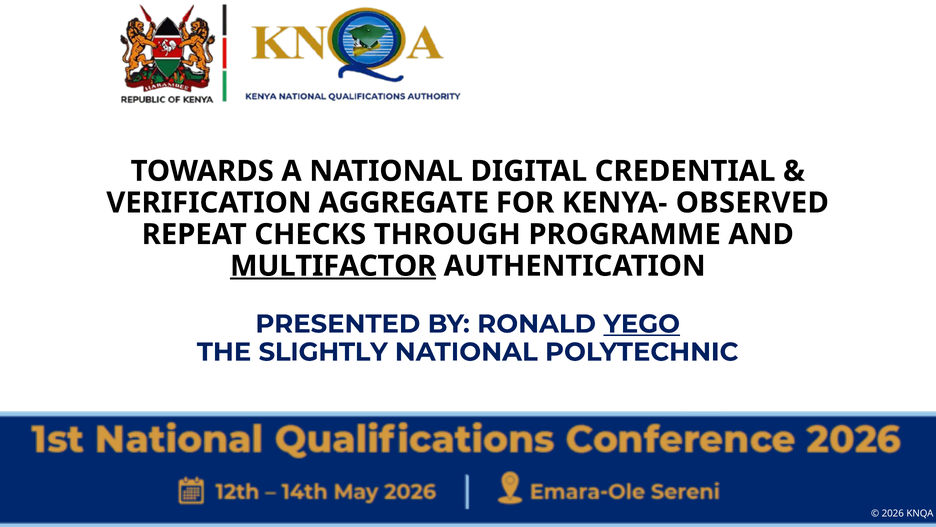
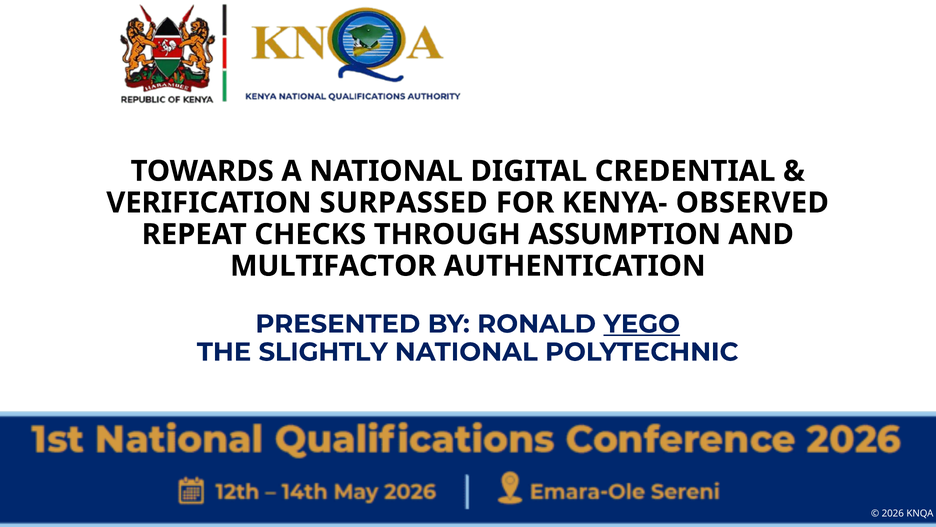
AGGREGATE: AGGREGATE -> SURPASSED
PROGRAMME: PROGRAMME -> ASSUMPTION
MULTIFACTOR underline: present -> none
